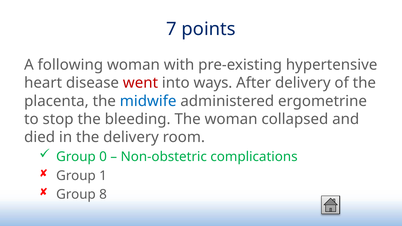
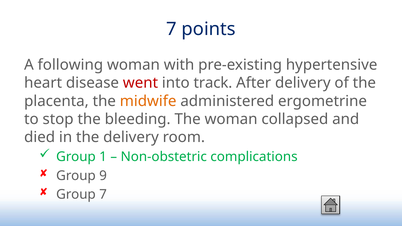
ways: ways -> track
midwife colour: blue -> orange
0: 0 -> 1
1: 1 -> 9
Group 8: 8 -> 7
